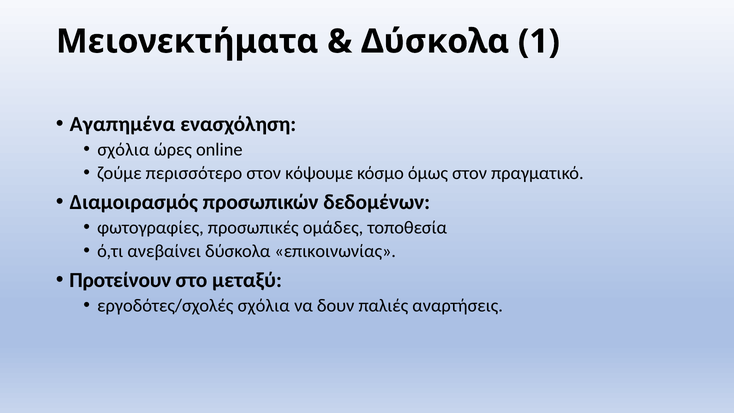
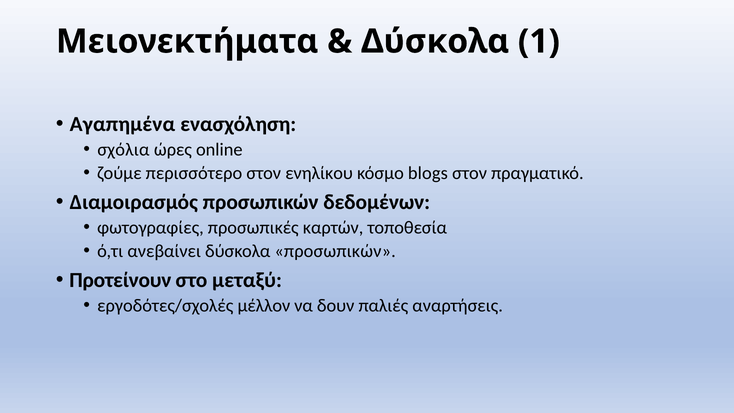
κόψουμε: κόψουμε -> ενηλίκου
όμως: όμως -> blogs
ομάδες: ομάδες -> καρτών
δύσκολα επικοινωνίας: επικοινωνίας -> προσωπικών
εργοδότες/σχολές σχόλια: σχόλια -> μέλλον
